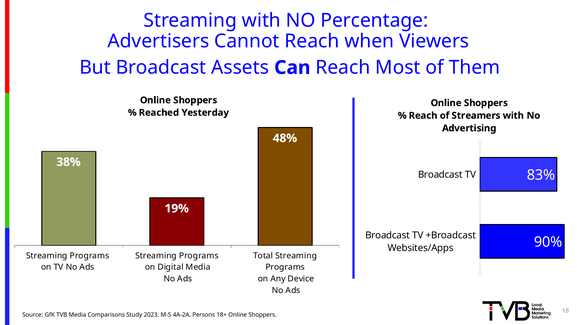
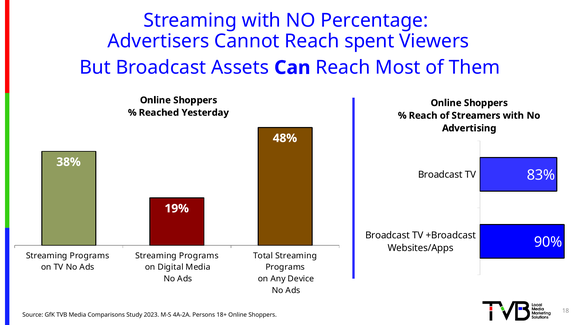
when: when -> spent
